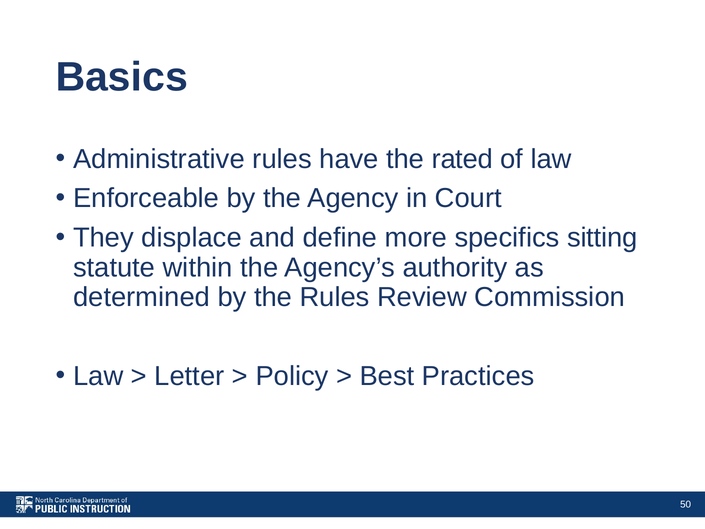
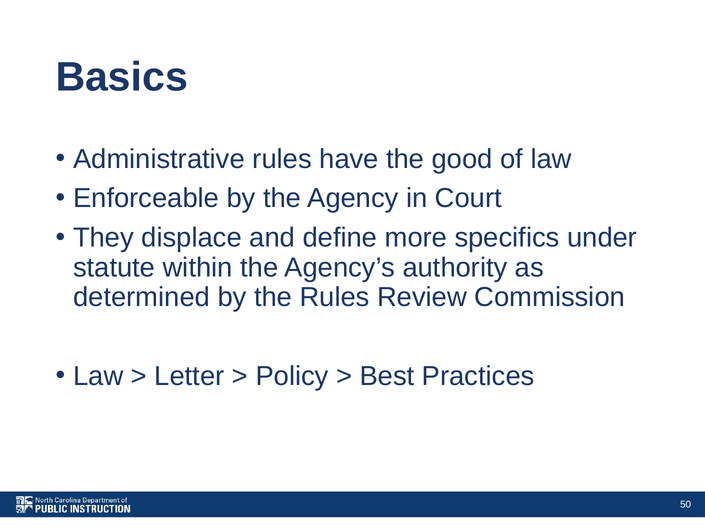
rated: rated -> good
sitting: sitting -> under
